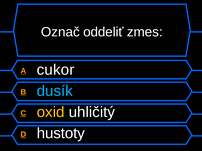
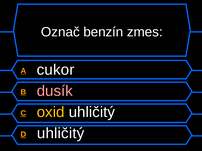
oddeliť: oddeliť -> benzín
dusík colour: light blue -> pink
D hustoty: hustoty -> uhličitý
